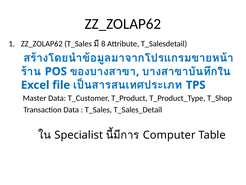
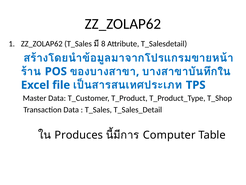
Specialist: Specialist -> Produces
